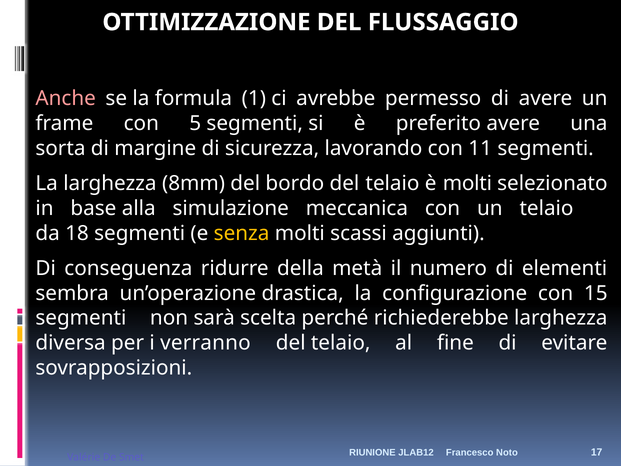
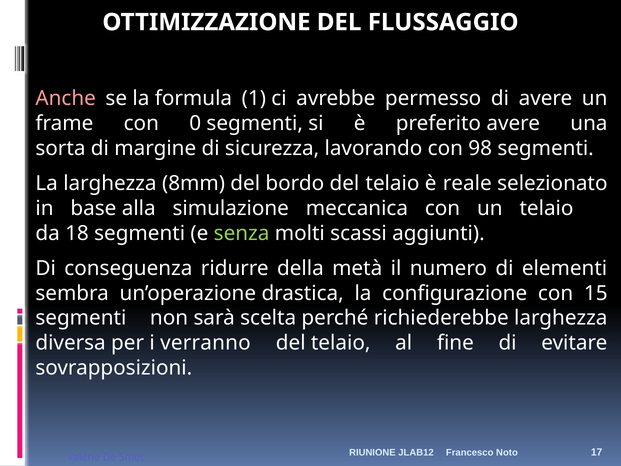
5: 5 -> 0
11: 11 -> 98
è molti: molti -> reale
senza colour: yellow -> light green
